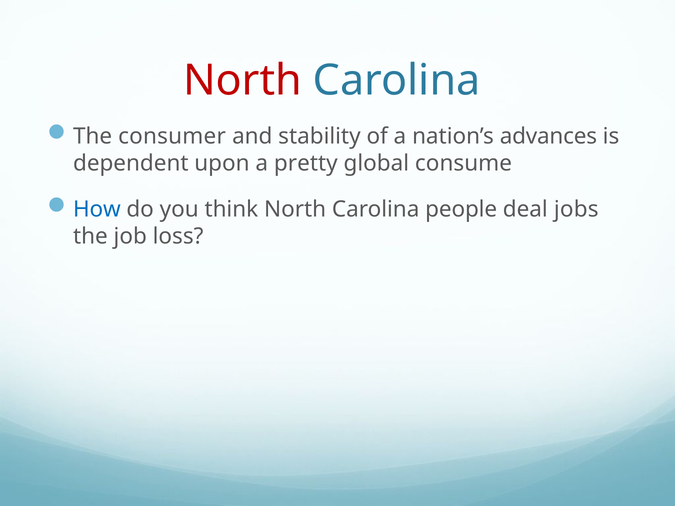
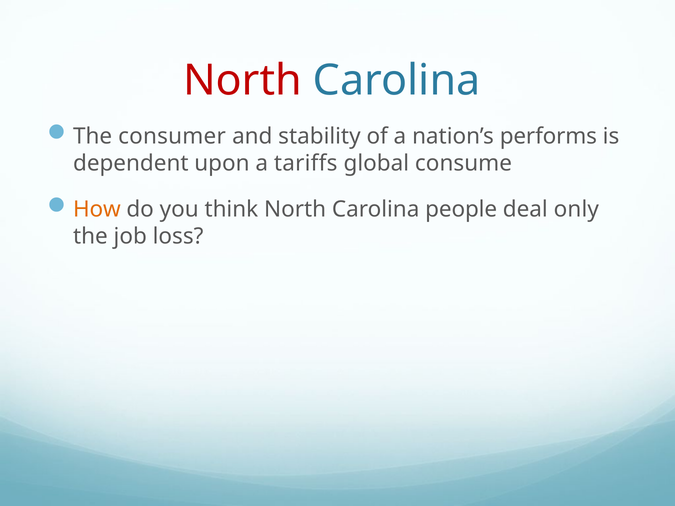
advances: advances -> performs
pretty: pretty -> tariffs
How colour: blue -> orange
jobs: jobs -> only
